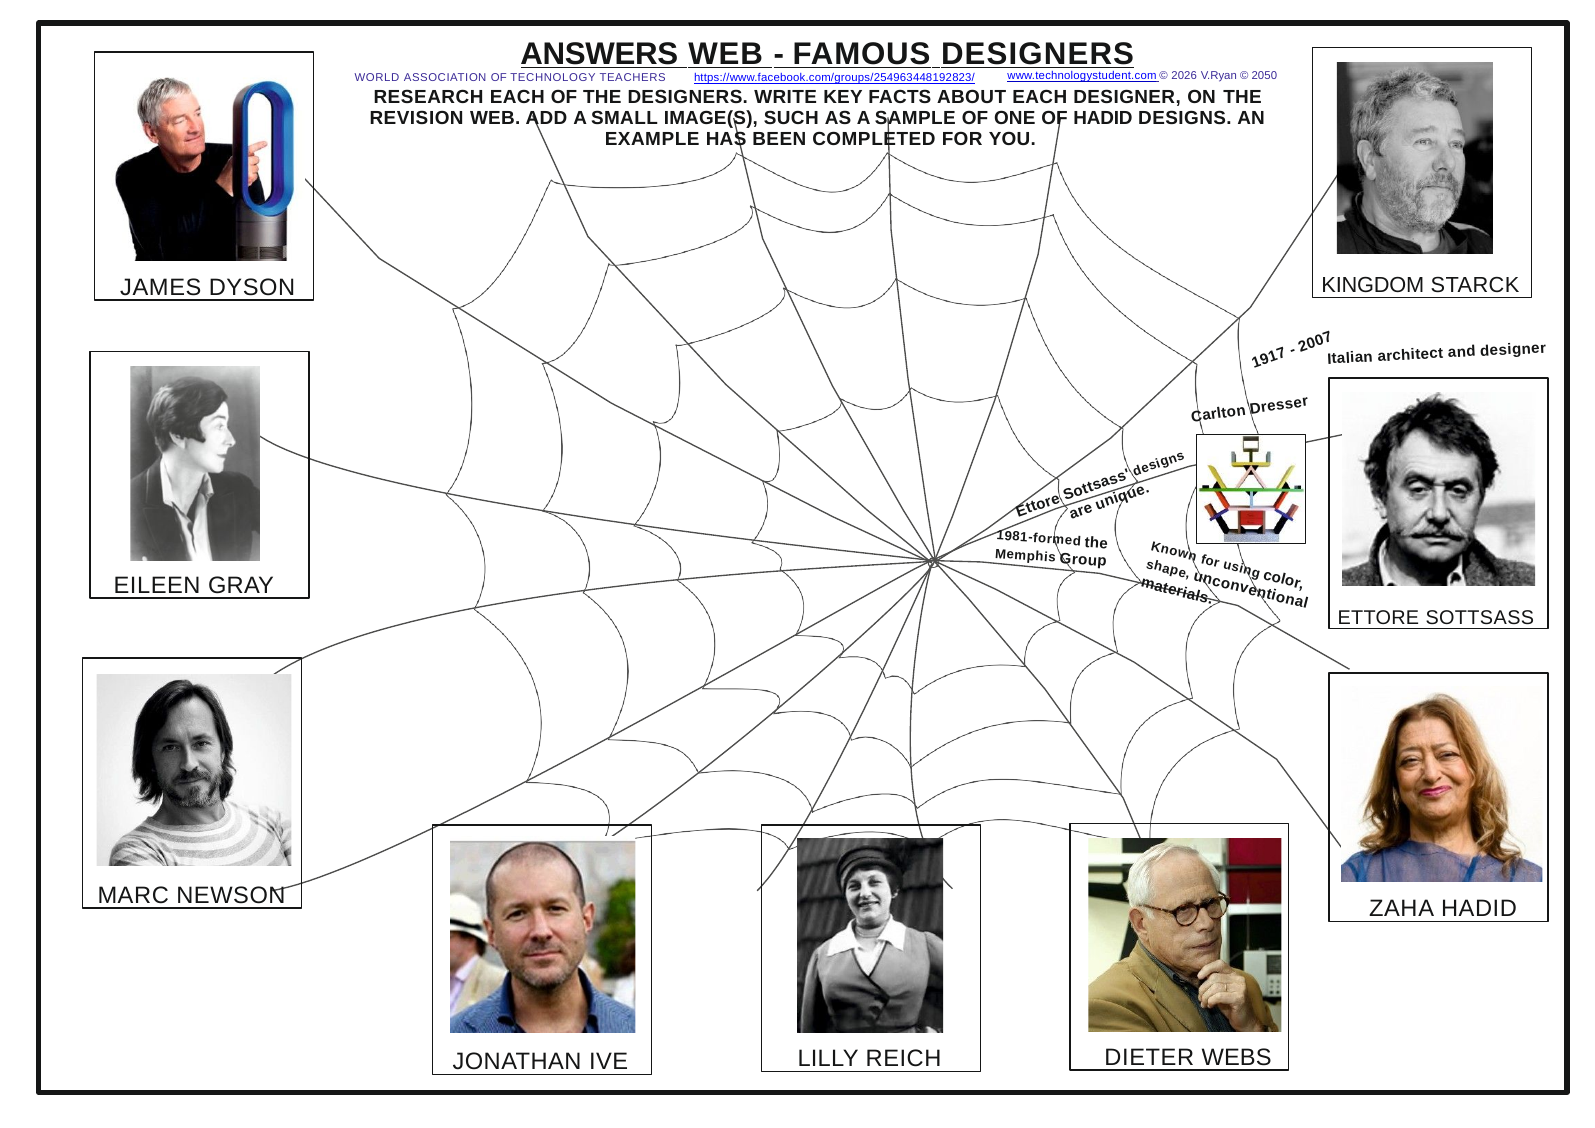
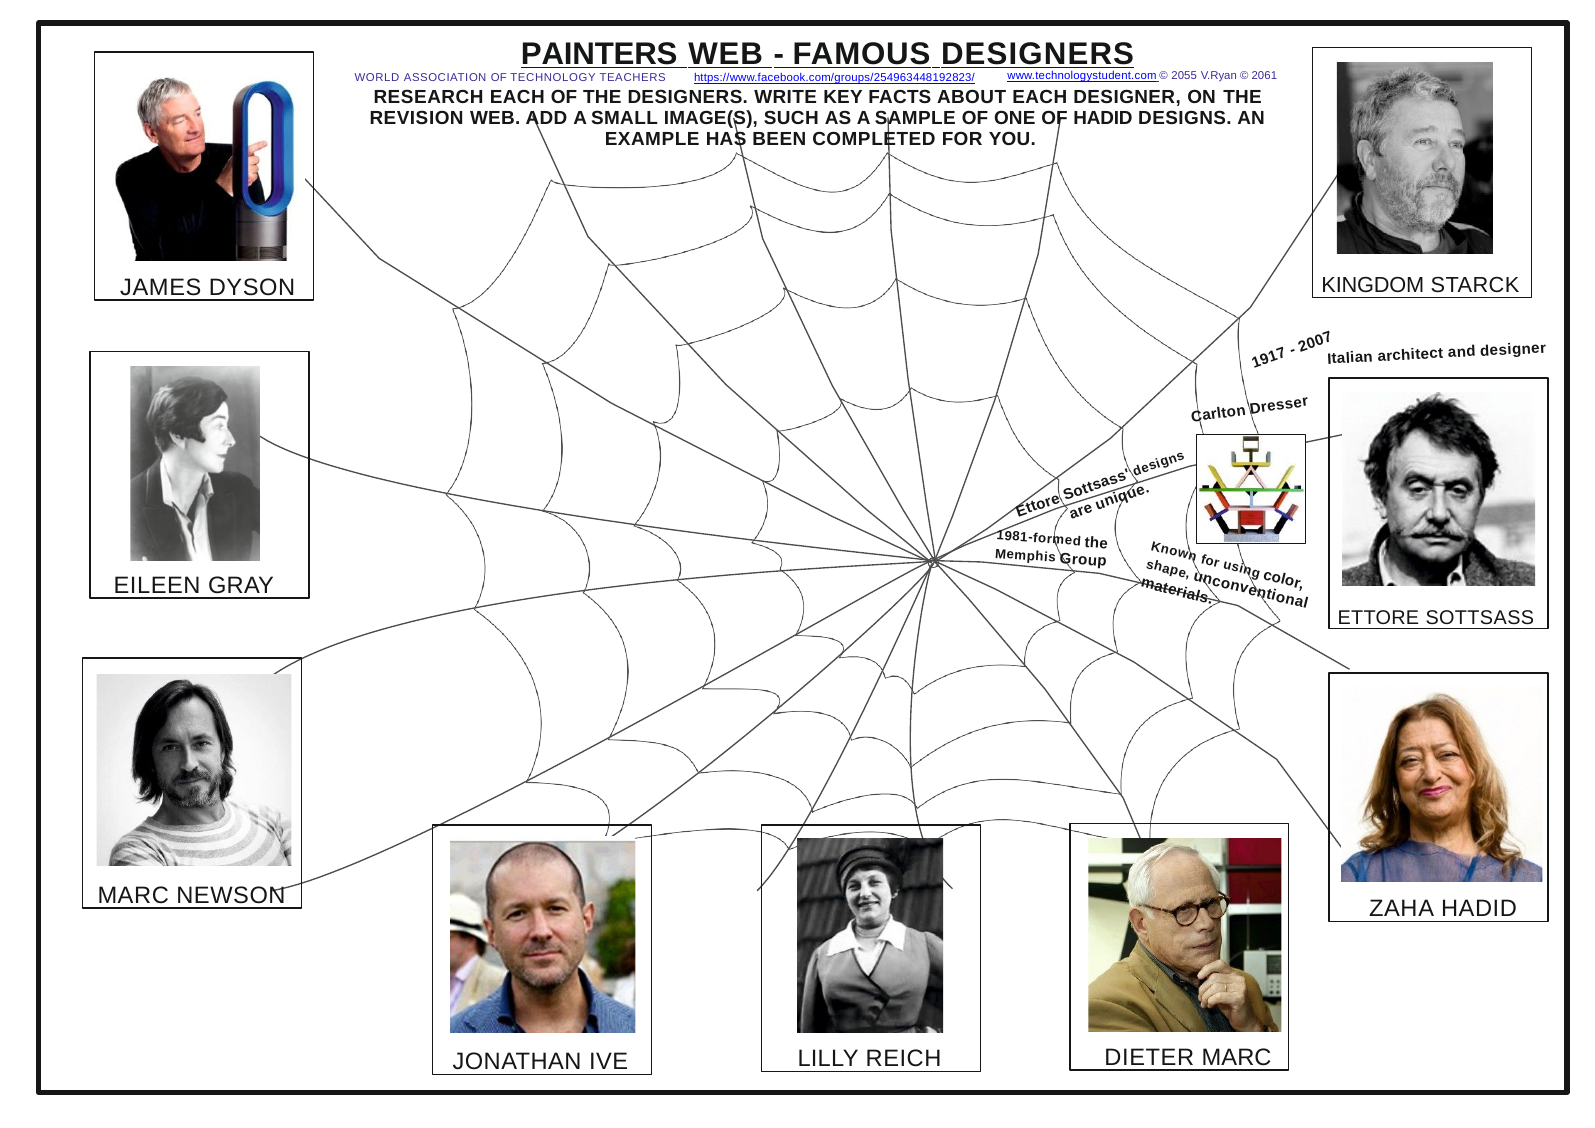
ANSWERS: ANSWERS -> PAINTERS
2026: 2026 -> 2055
2050: 2050 -> 2061
DIETER WEBS: WEBS -> MARC
